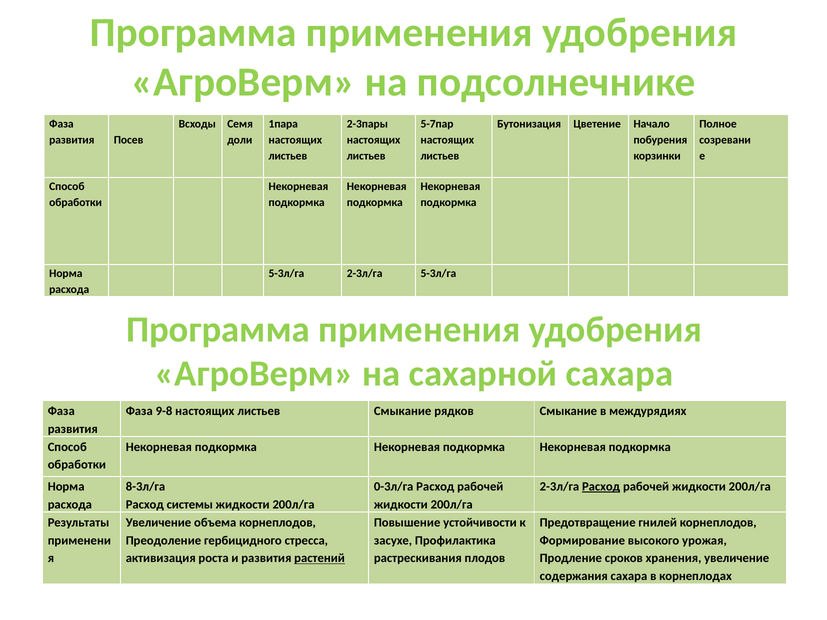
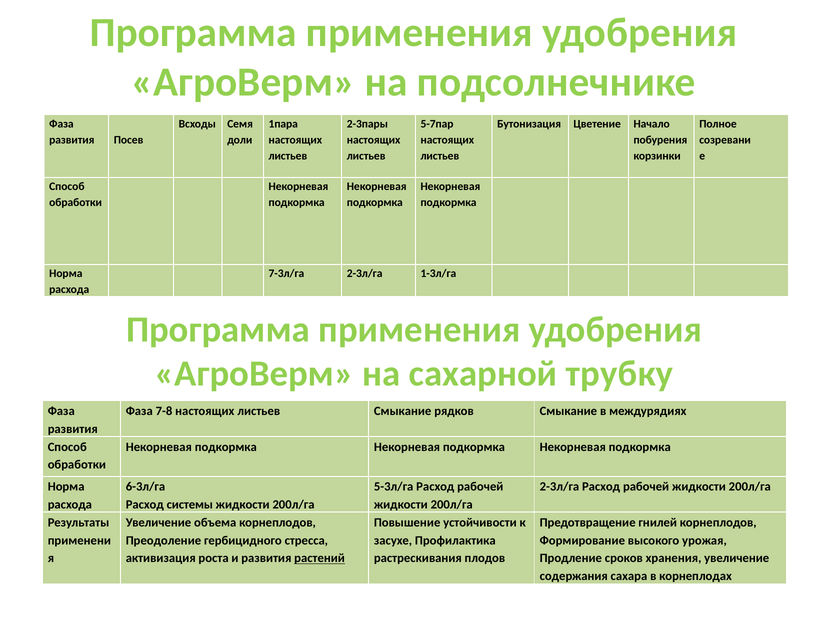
5-3л/га at (286, 274): 5-3л/га -> 7-3л/га
2-3л/га 5-3л/га: 5-3л/га -> 1-3л/га
сахарной сахара: сахара -> трубку
9-8: 9-8 -> 7-8
8-3л/га: 8-3л/га -> 6-3л/га
0-3л/га: 0-3л/га -> 5-3л/га
Расход at (601, 487) underline: present -> none
